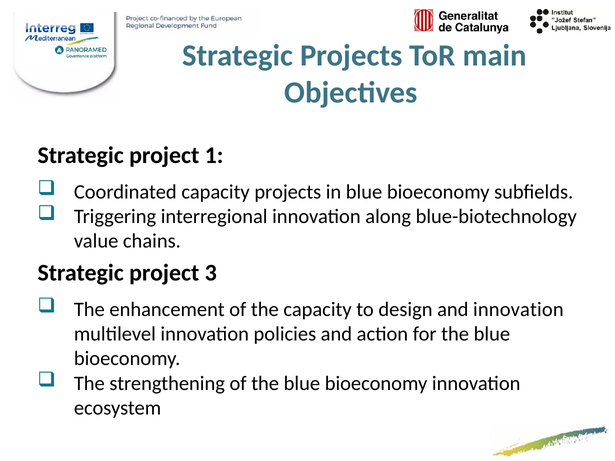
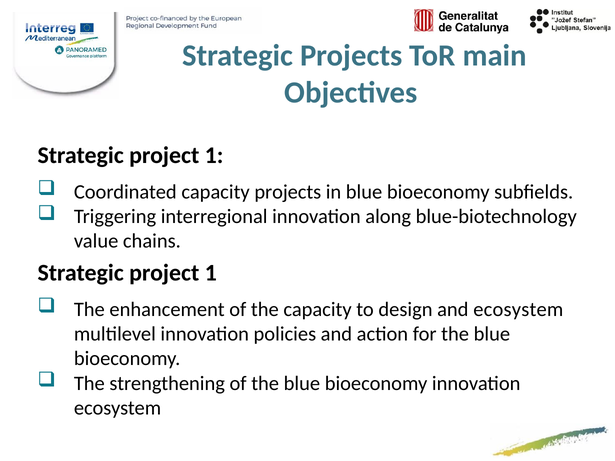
3 at (211, 273): 3 -> 1
and innovation: innovation -> ecosystem
